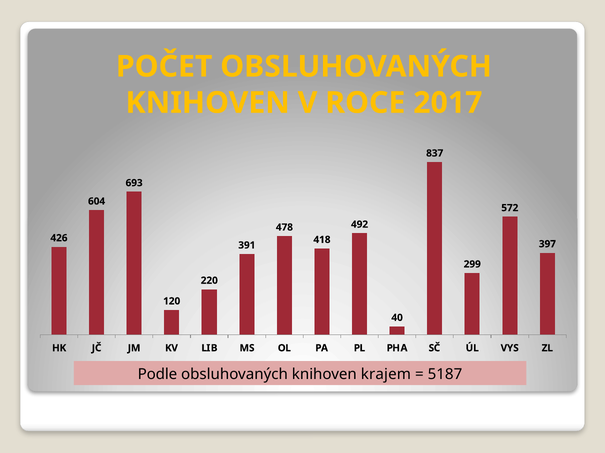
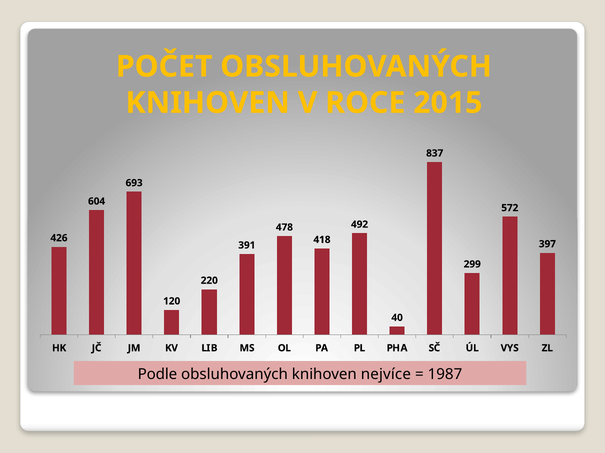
2017: 2017 -> 2015
krajem: krajem -> nejvíce
5187: 5187 -> 1987
